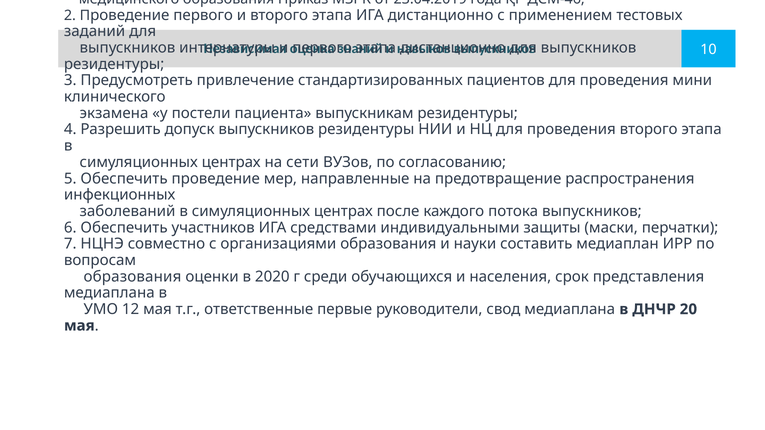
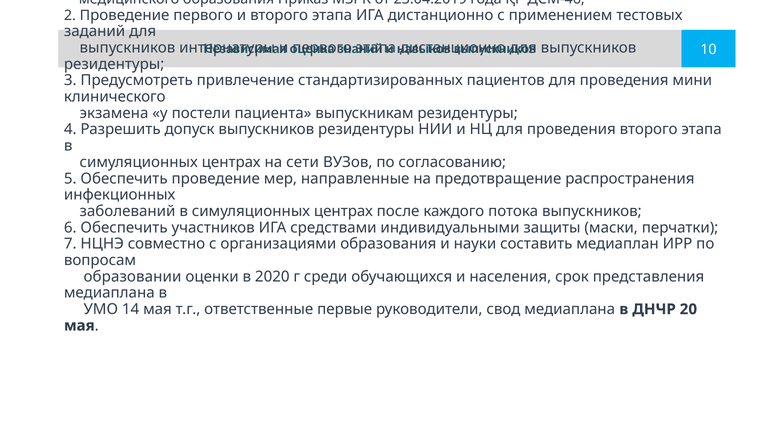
образования at (132, 277): образования -> образовании
12: 12 -> 14
